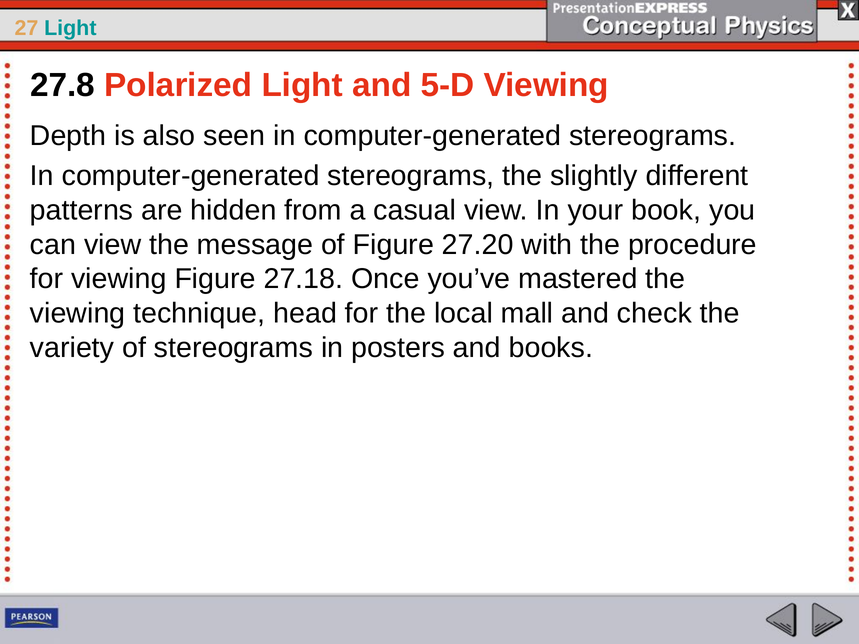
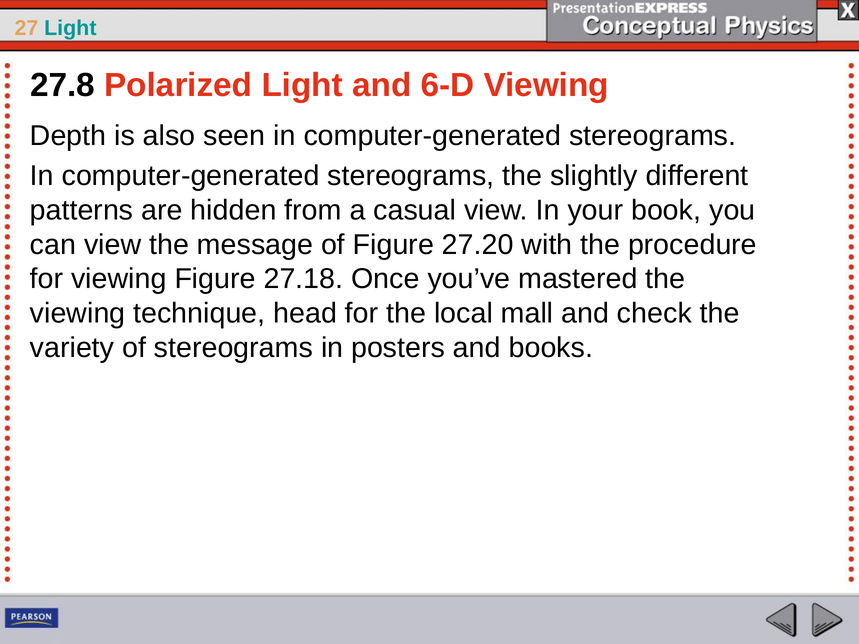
5-D: 5-D -> 6-D
